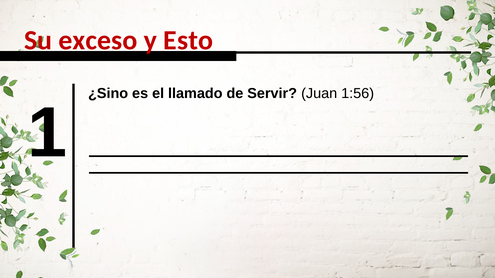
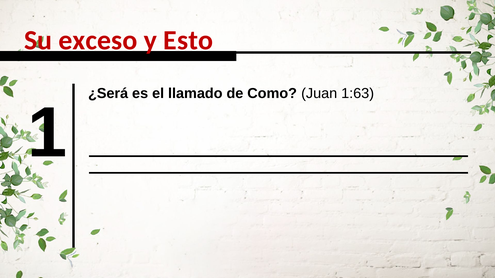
¿Sino: ¿Sino -> ¿Será
Servir: Servir -> Como
1:56: 1:56 -> 1:63
